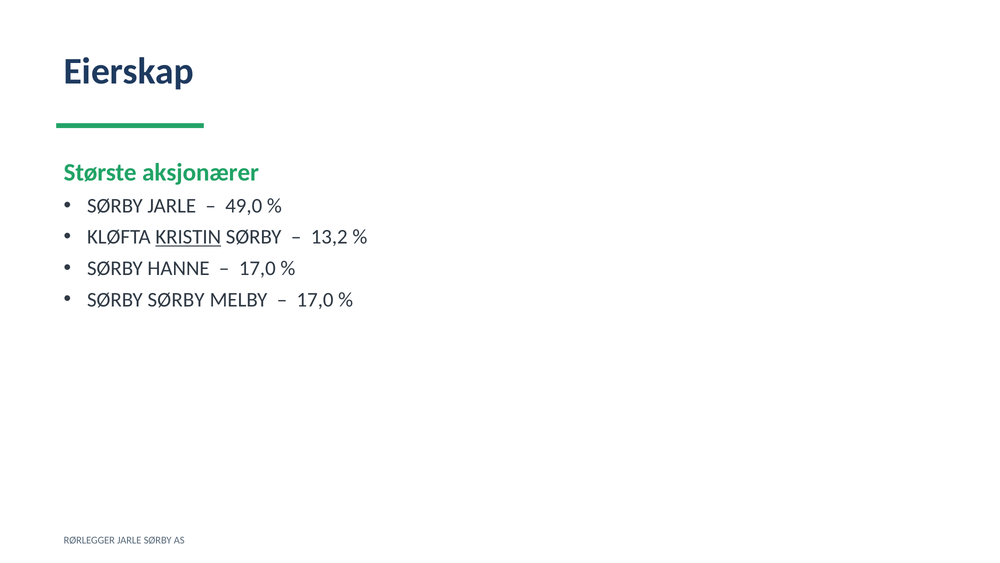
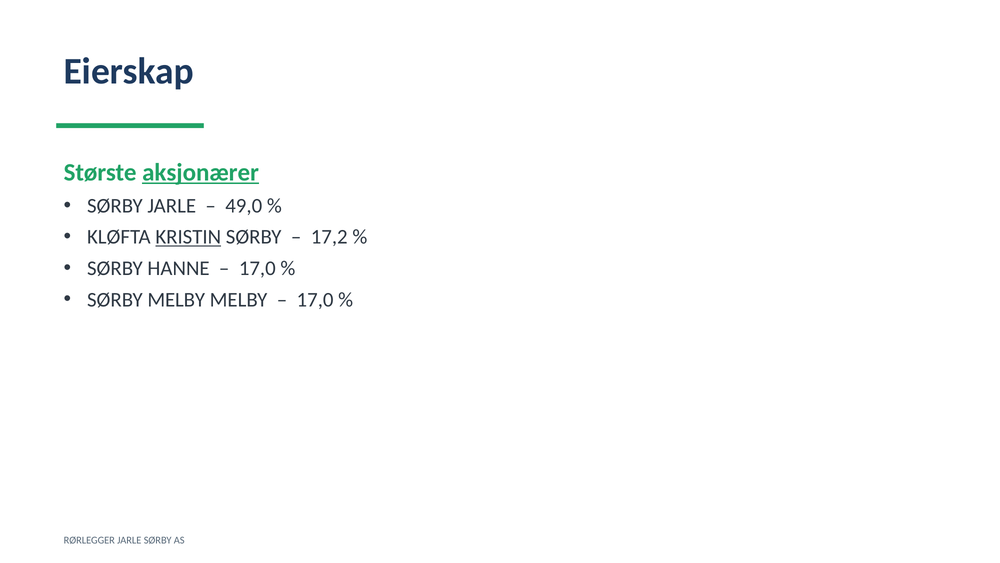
aksjonærer underline: none -> present
13,2: 13,2 -> 17,2
SØRBY SØRBY: SØRBY -> MELBY
